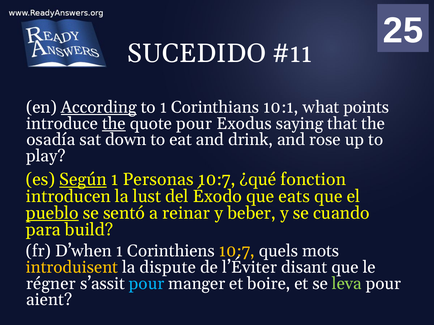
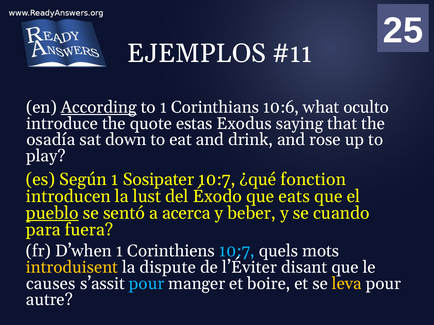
SUCEDIDO: SUCEDIDO -> EJEMPLOS
10:1: 10:1 -> 10:6
points: points -> oculto
the at (114, 124) underline: present -> none
quote pour: pour -> estas
Según underline: present -> none
Personas: Personas -> Sosipater
reinar: reinar -> acerca
build: build -> fuera
10:7 at (237, 251) colour: yellow -> light blue
régner: régner -> causes
leva colour: light green -> yellow
aient: aient -> autre
